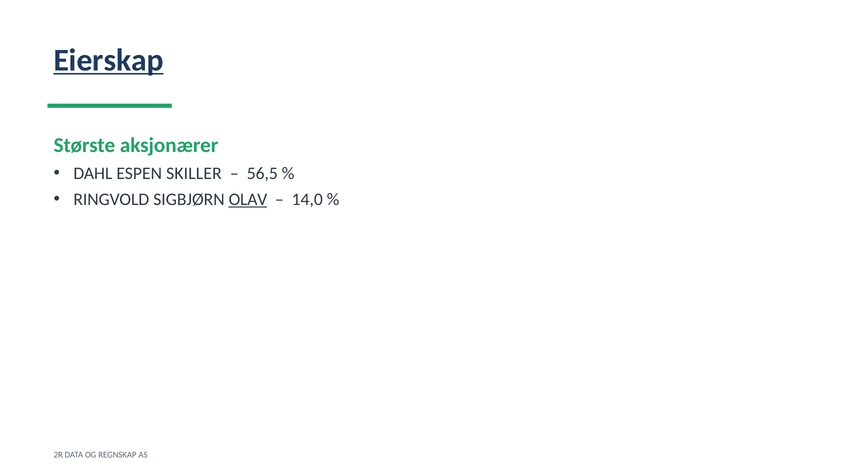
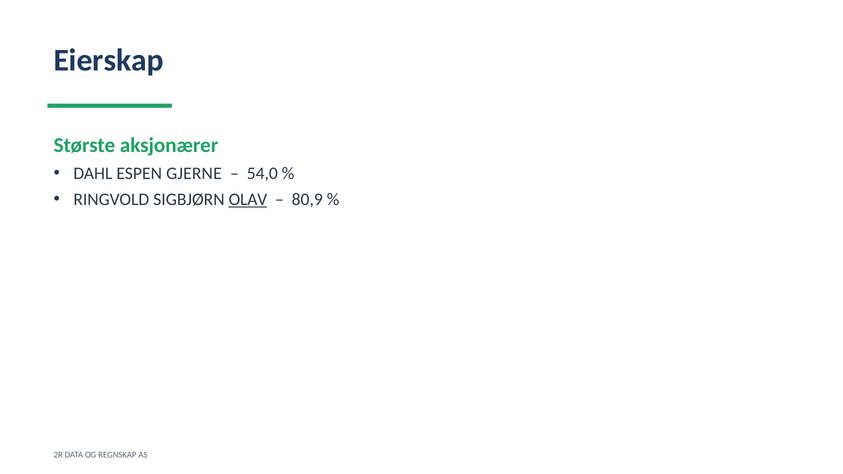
Eierskap underline: present -> none
SKILLER: SKILLER -> GJERNE
56,5: 56,5 -> 54,0
14,0: 14,0 -> 80,9
